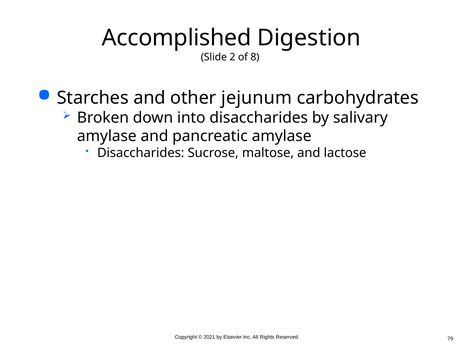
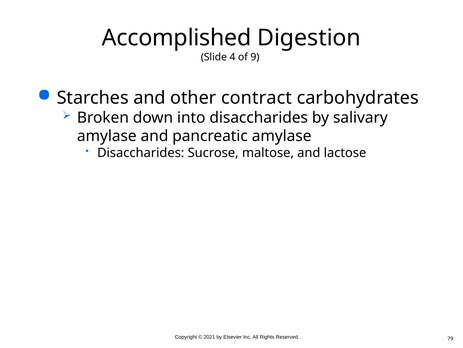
2: 2 -> 4
8: 8 -> 9
jejunum: jejunum -> contract
